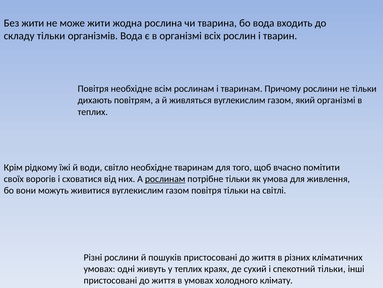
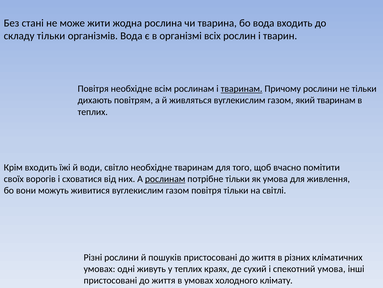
Без жити: жити -> стані
тваринам at (242, 89) underline: none -> present
який організмі: організмі -> тваринам
Крім рідкому: рідкому -> входить
спекотний тільки: тільки -> умова
